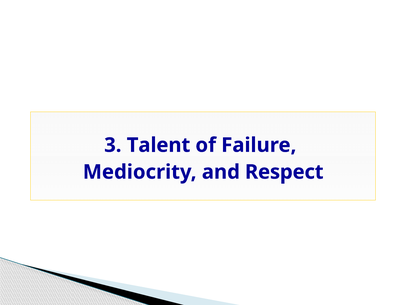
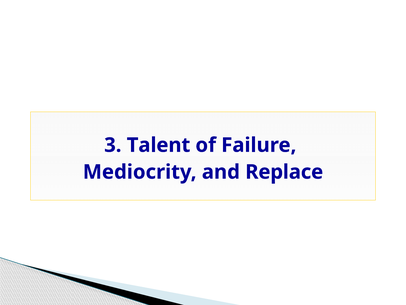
Respect: Respect -> Replace
